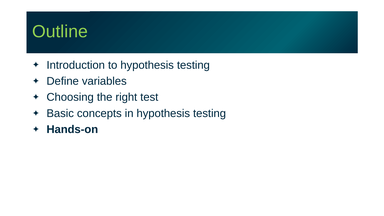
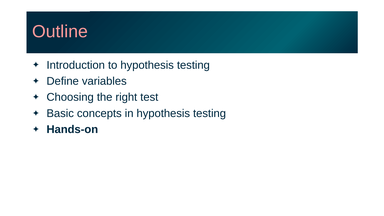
Outline colour: light green -> pink
